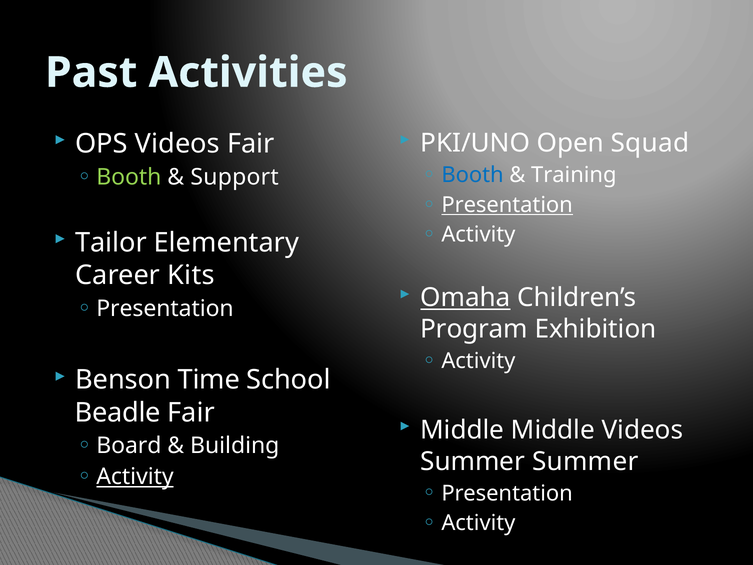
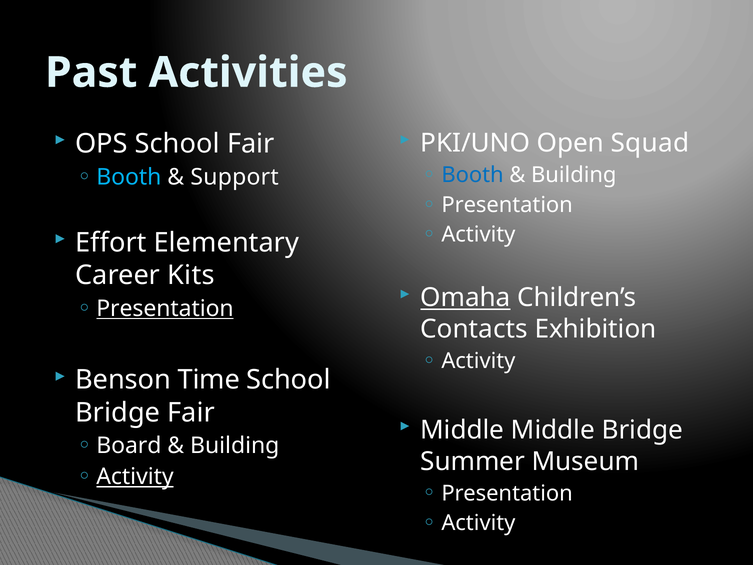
OPS Videos: Videos -> School
Training at (574, 175): Training -> Building
Booth at (129, 177) colour: light green -> light blue
Presentation at (507, 205) underline: present -> none
Tailor: Tailor -> Effort
Presentation at (165, 308) underline: none -> present
Program: Program -> Contacts
Beadle at (118, 412): Beadle -> Bridge
Middle Videos: Videos -> Bridge
Summer Summer: Summer -> Museum
